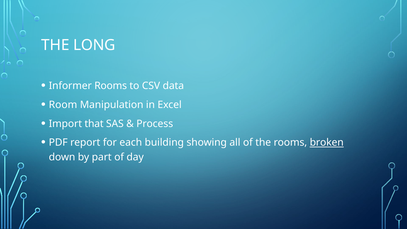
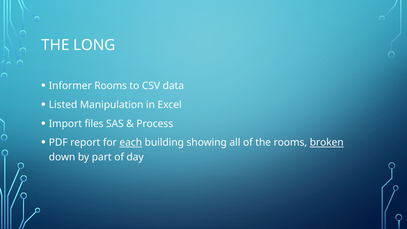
Room: Room -> Listed
that: that -> files
each underline: none -> present
